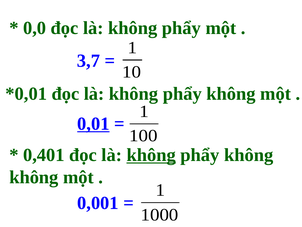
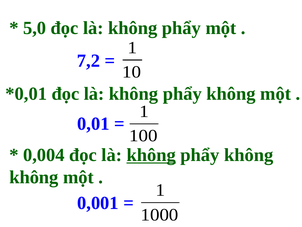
0,0: 0,0 -> 5,0
3,7: 3,7 -> 7,2
0,01 underline: present -> none
0,401: 0,401 -> 0,004
